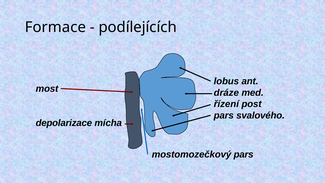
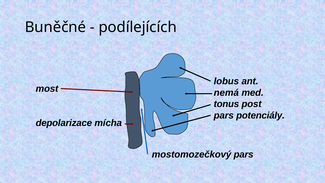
Formace: Formace -> Buněčné
dráze: dráze -> nemá
řízení: řízení -> tonus
svalového: svalového -> potenciály
